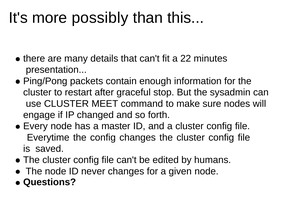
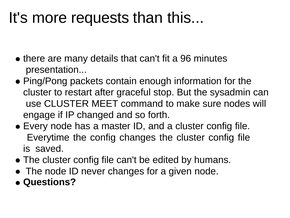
possibly: possibly -> requests
22: 22 -> 96
